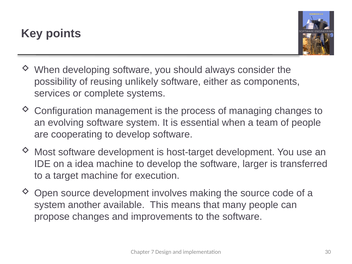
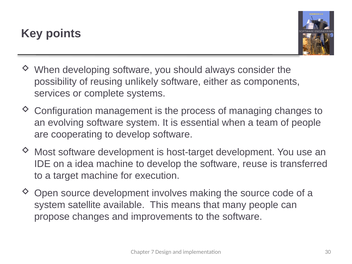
larger: larger -> reuse
another: another -> satellite
